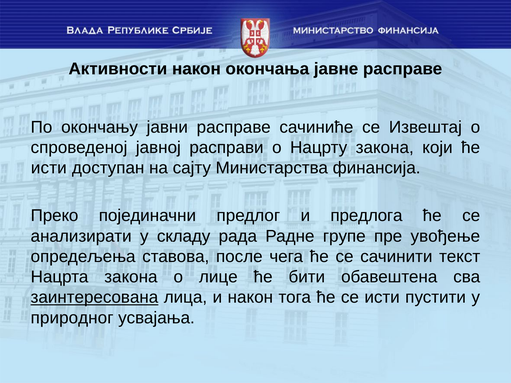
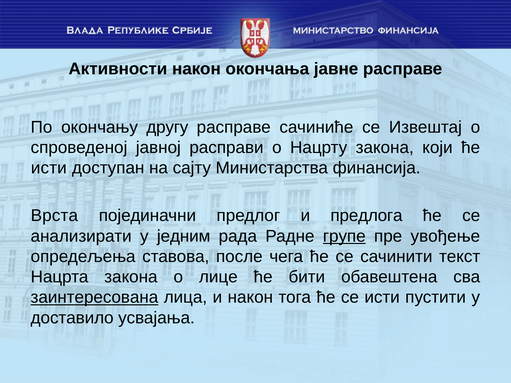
јавни: јавни -> другу
Преко: Преко -> Врста
складу: складу -> једним
групе underline: none -> present
природног: природног -> доставило
